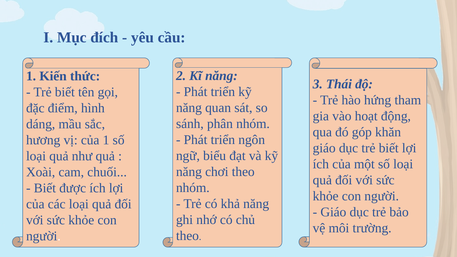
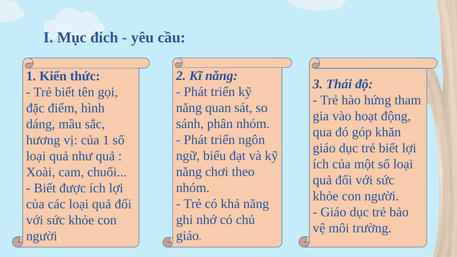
theo at (187, 236): theo -> giáo
